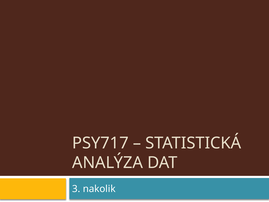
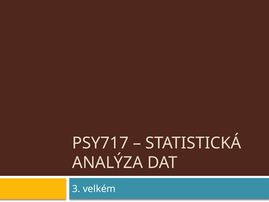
nakolik: nakolik -> velkém
